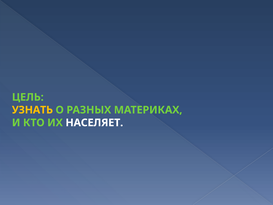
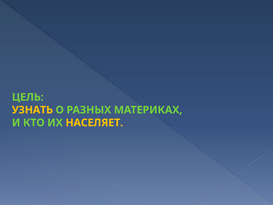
НАСЕЛЯЕТ colour: white -> yellow
